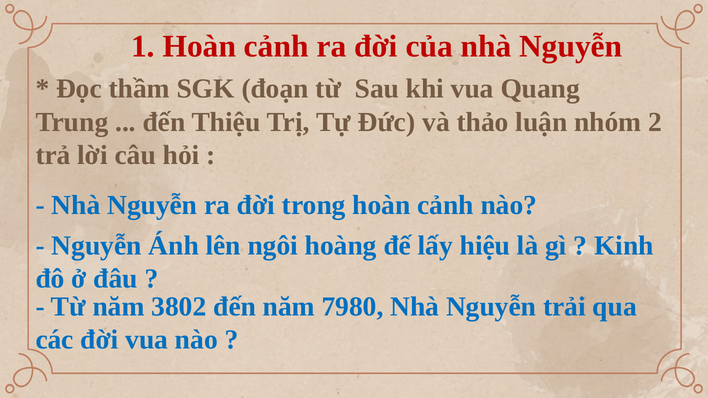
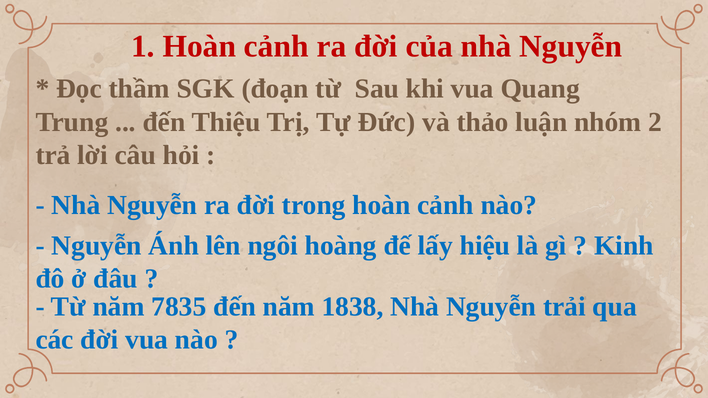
3802: 3802 -> 7835
7980: 7980 -> 1838
